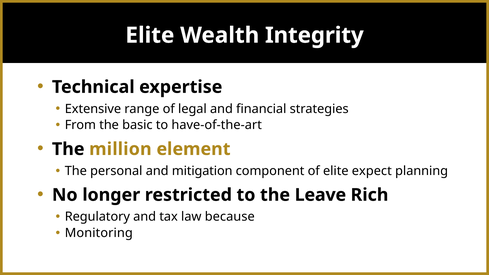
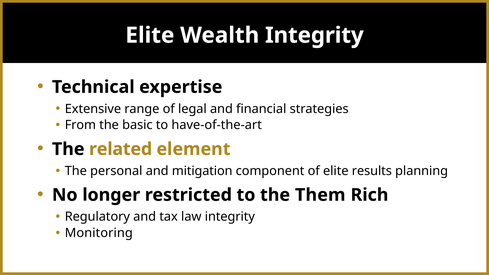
million: million -> related
expect: expect -> results
Leave: Leave -> Them
law because: because -> integrity
